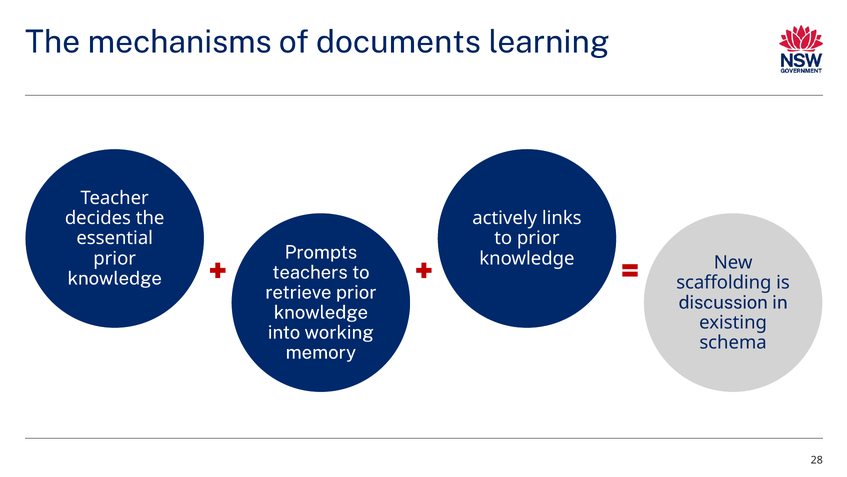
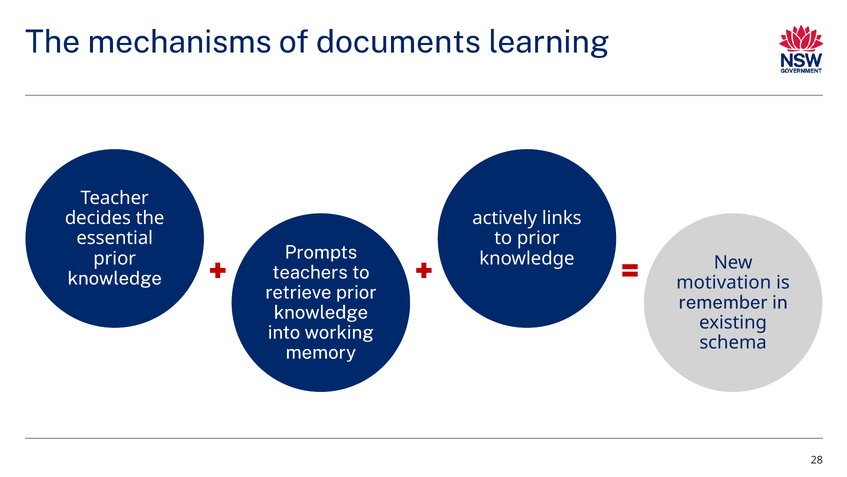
scaffolding: scaffolding -> motivation
discussion: discussion -> remember
